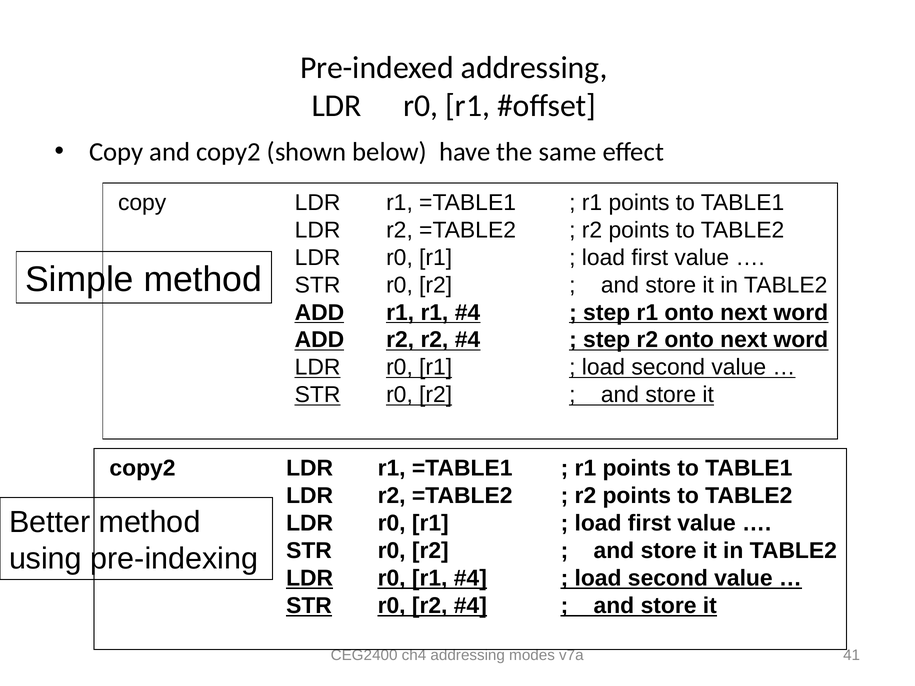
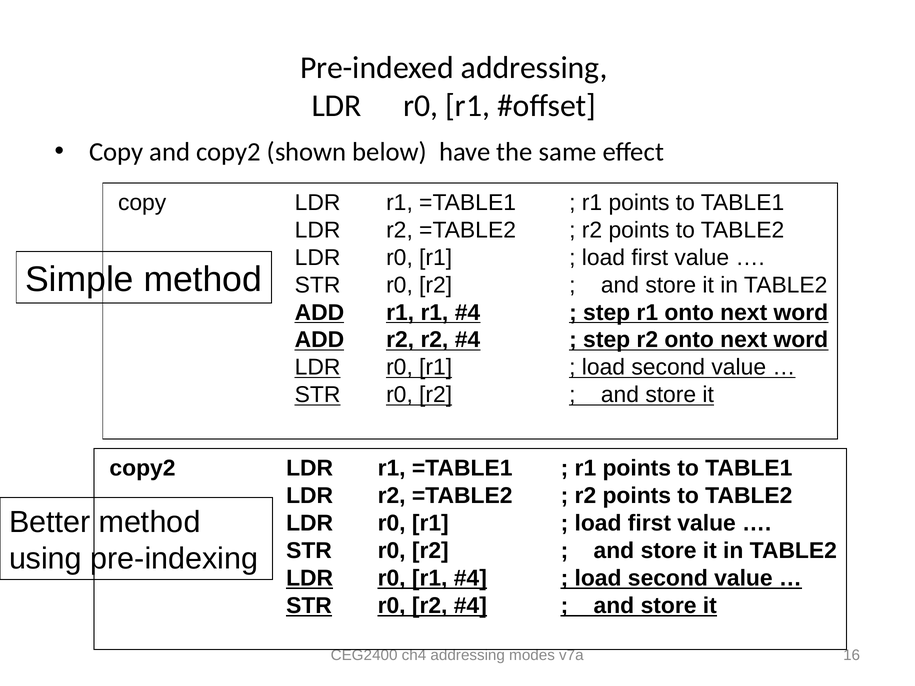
41: 41 -> 16
